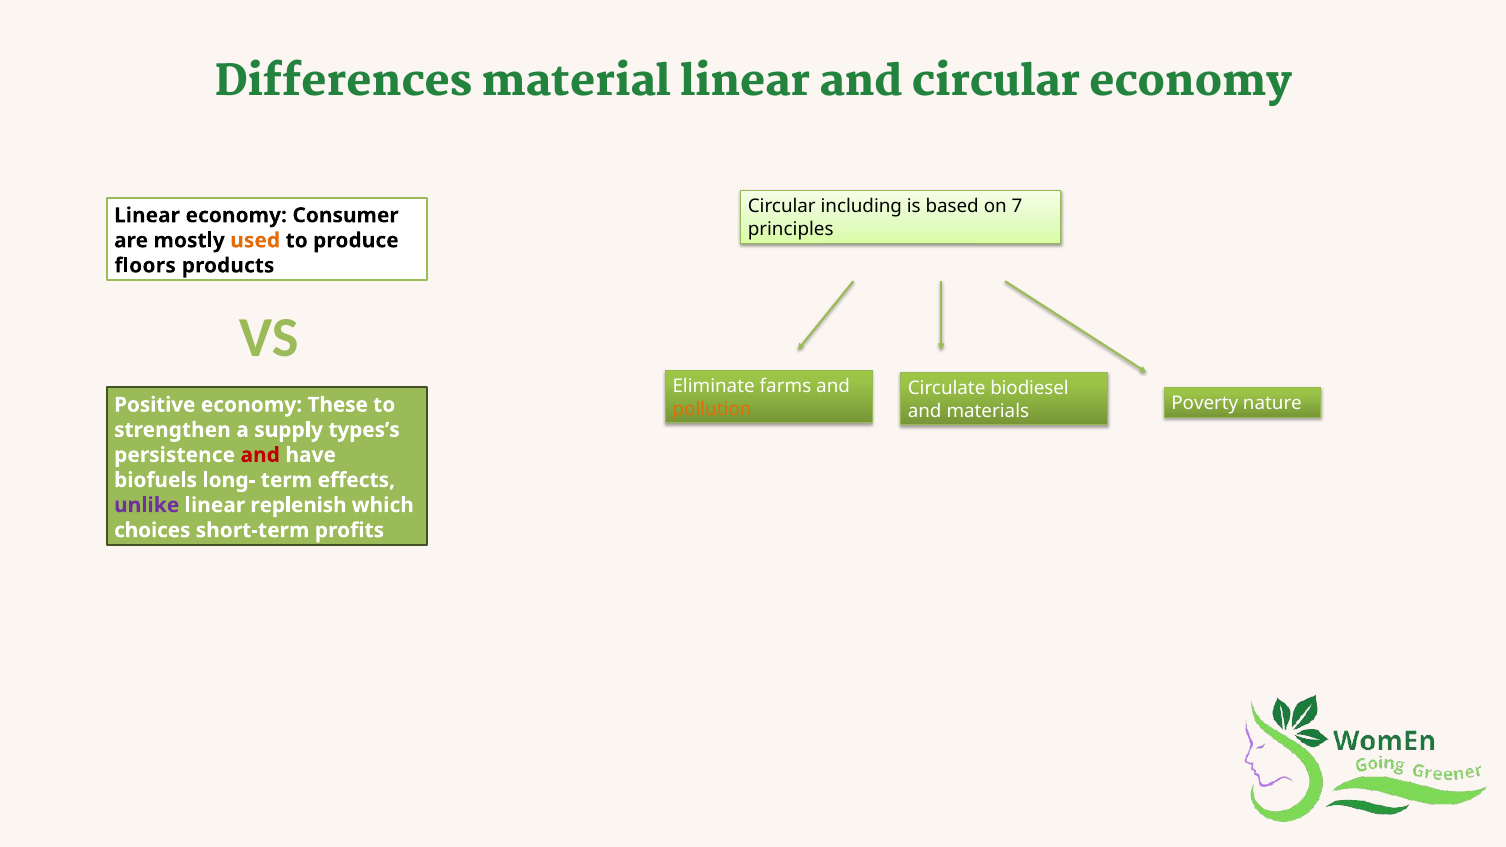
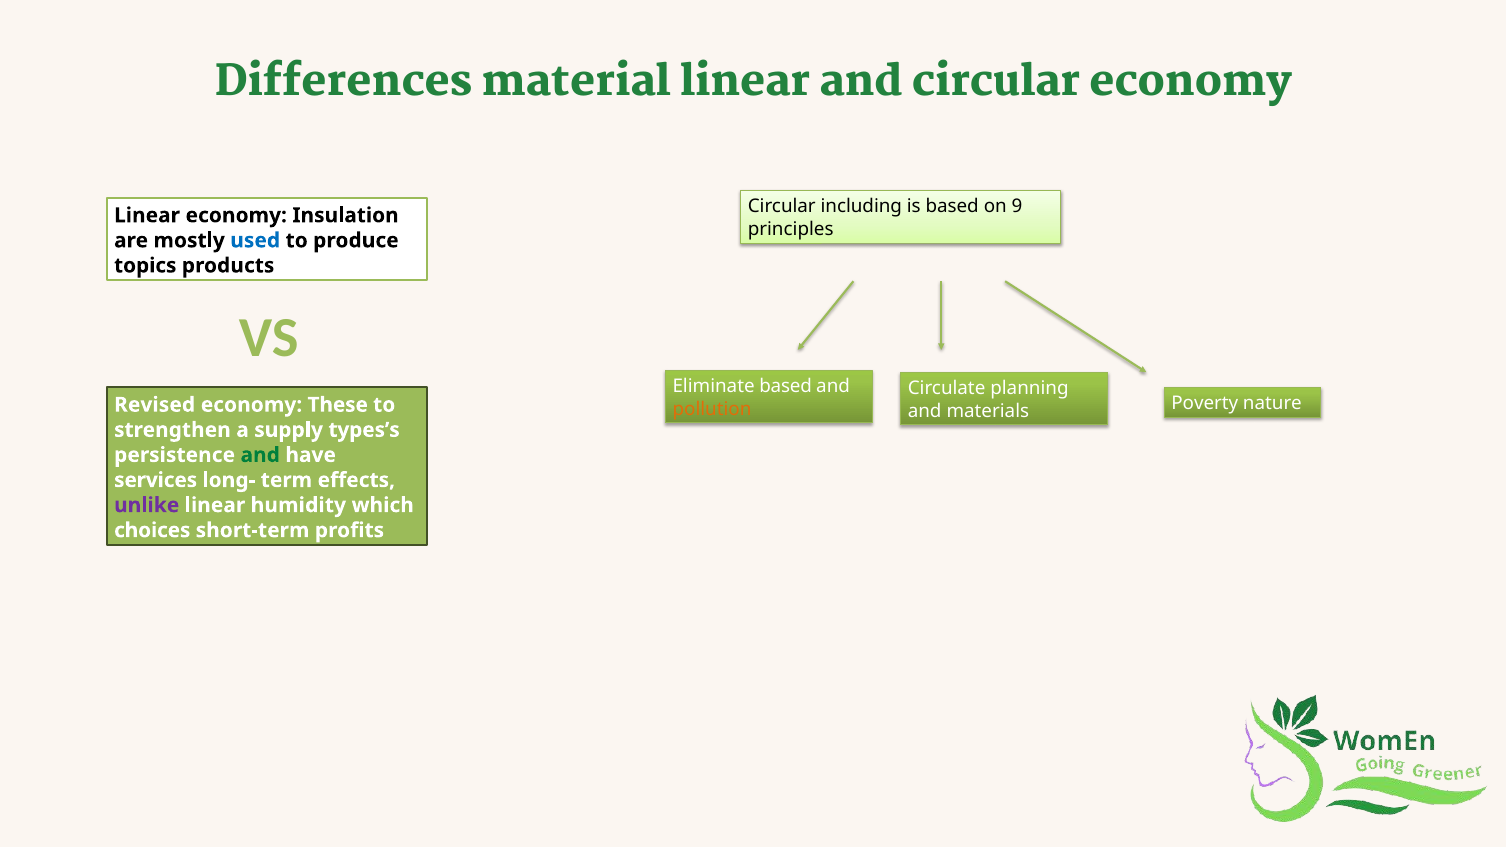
7: 7 -> 9
Consumer: Consumer -> Insulation
used colour: orange -> blue
floors: floors -> topics
Eliminate farms: farms -> based
biodiesel: biodiesel -> planning
Positive: Positive -> Revised
and at (260, 455) colour: red -> green
biofuels: biofuels -> services
replenish: replenish -> humidity
